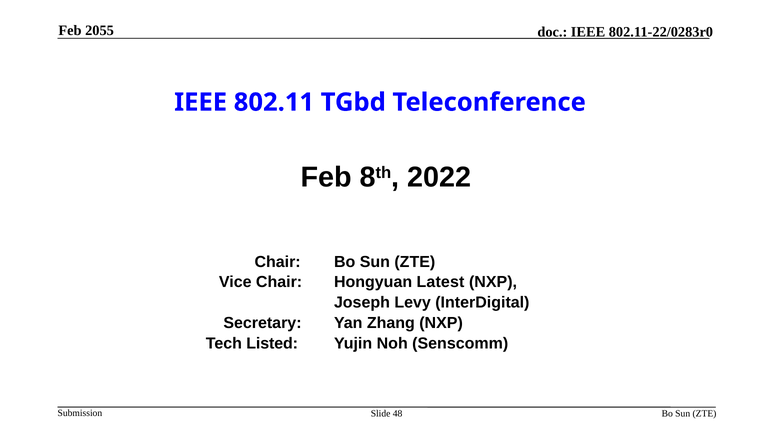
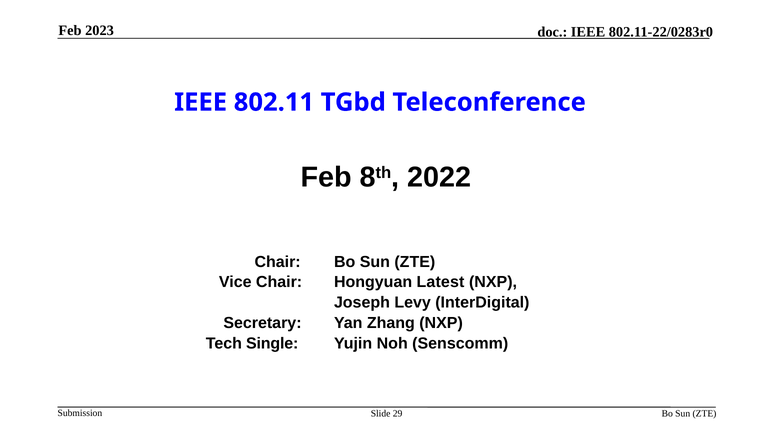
2055: 2055 -> 2023
Listed: Listed -> Single
48: 48 -> 29
